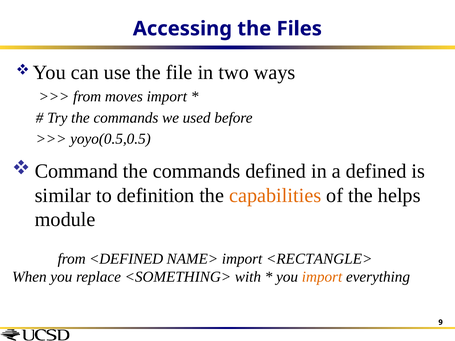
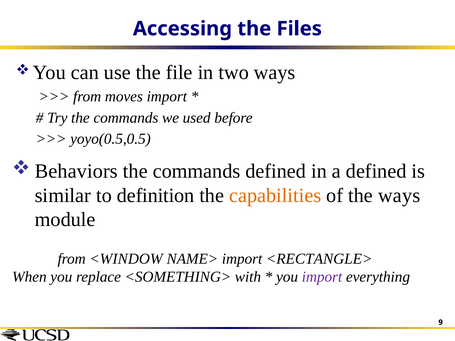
Command: Command -> Behaviors
the helps: helps -> ways
<DEFINED: <DEFINED -> <WINDOW
import at (322, 277) colour: orange -> purple
